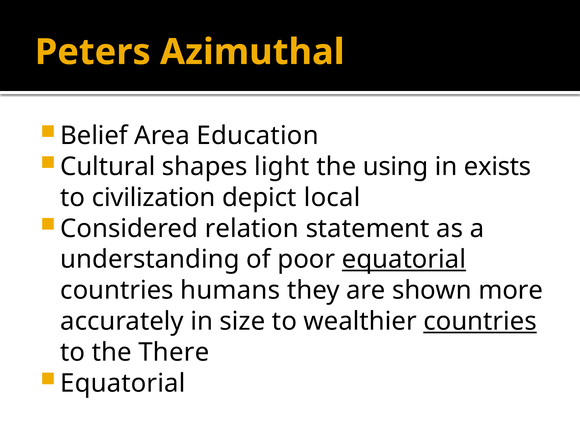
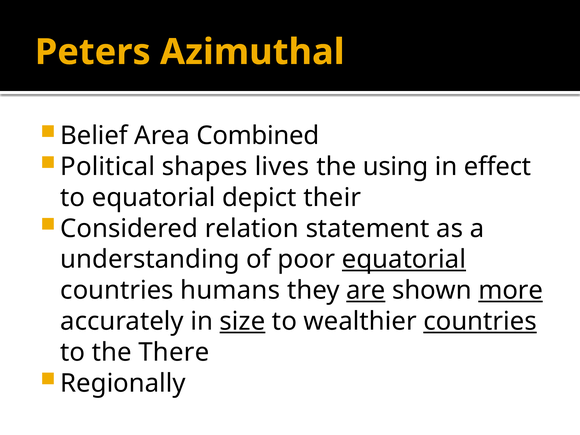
Education: Education -> Combined
Cultural: Cultural -> Political
light: light -> lives
exists: exists -> effect
to civilization: civilization -> equatorial
local: local -> their
are underline: none -> present
more underline: none -> present
size underline: none -> present
Equatorial at (123, 383): Equatorial -> Regionally
